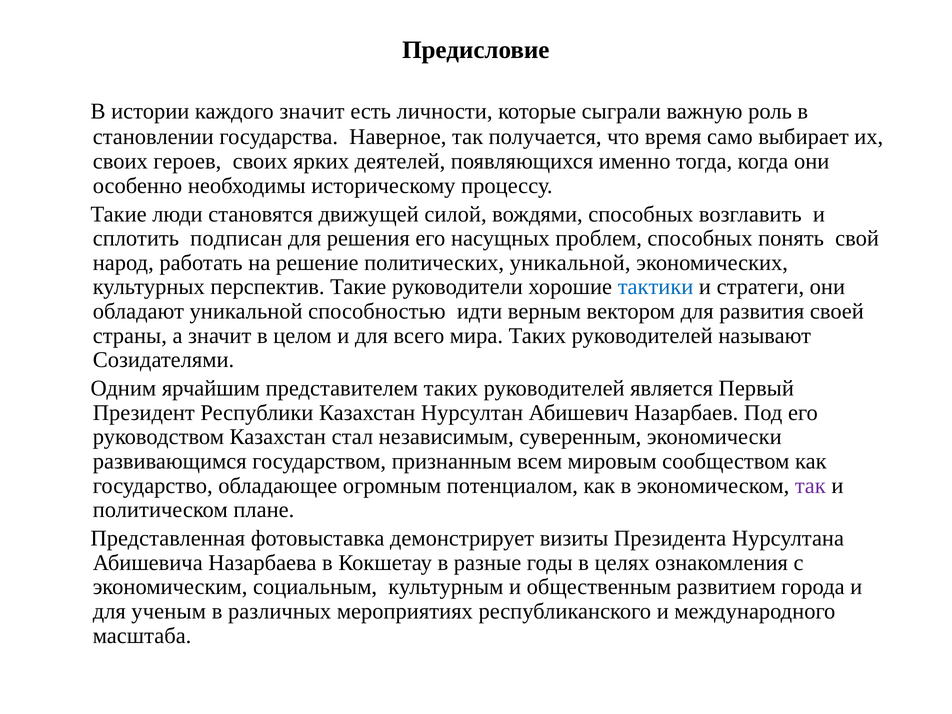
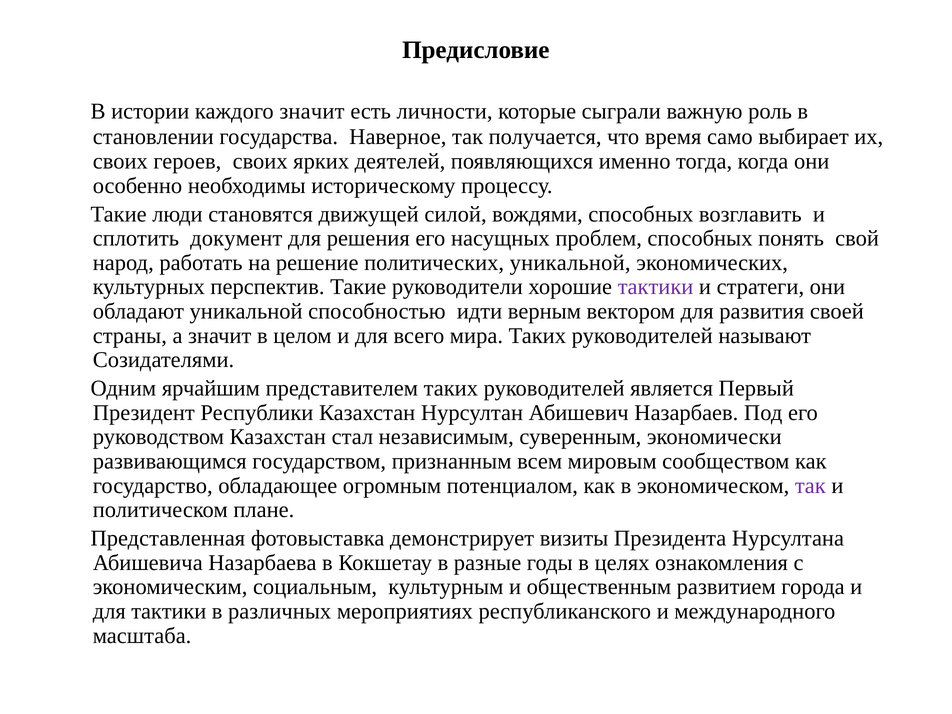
подписан: подписан -> документ
тактики at (656, 287) colour: blue -> purple
для ученым: ученым -> тактики
